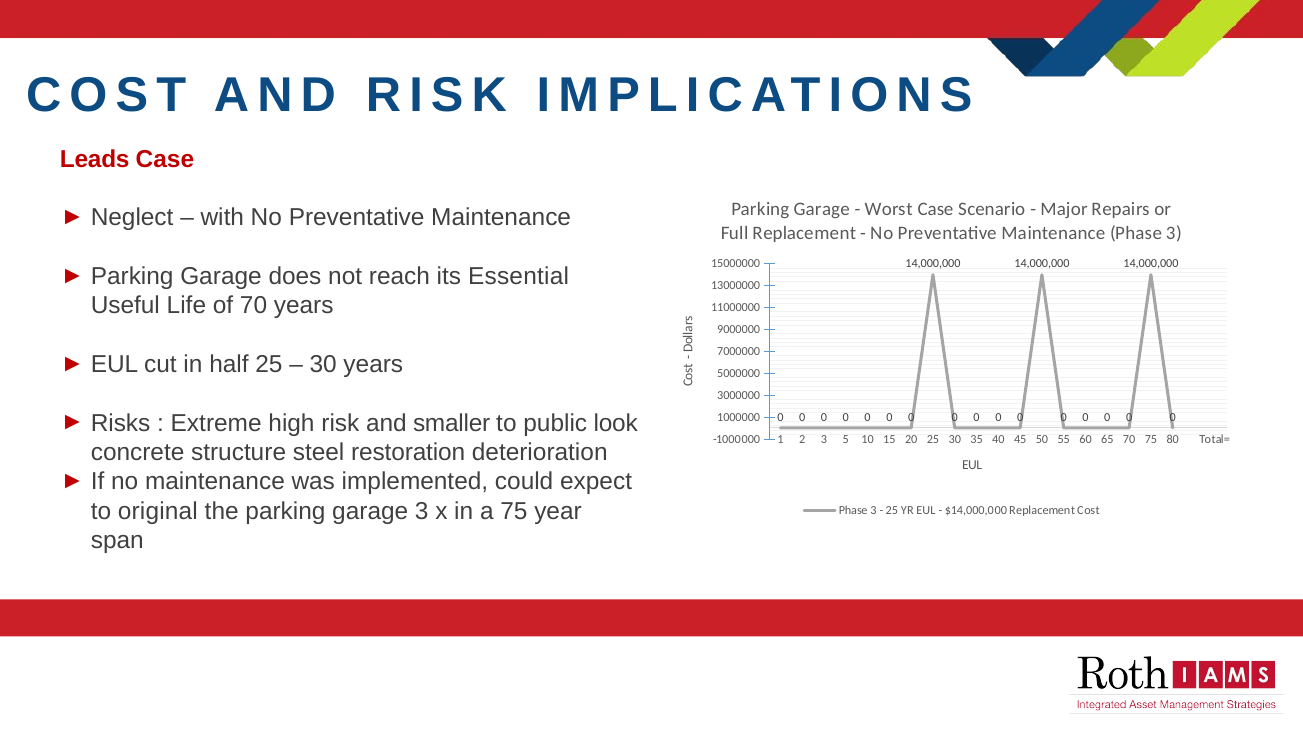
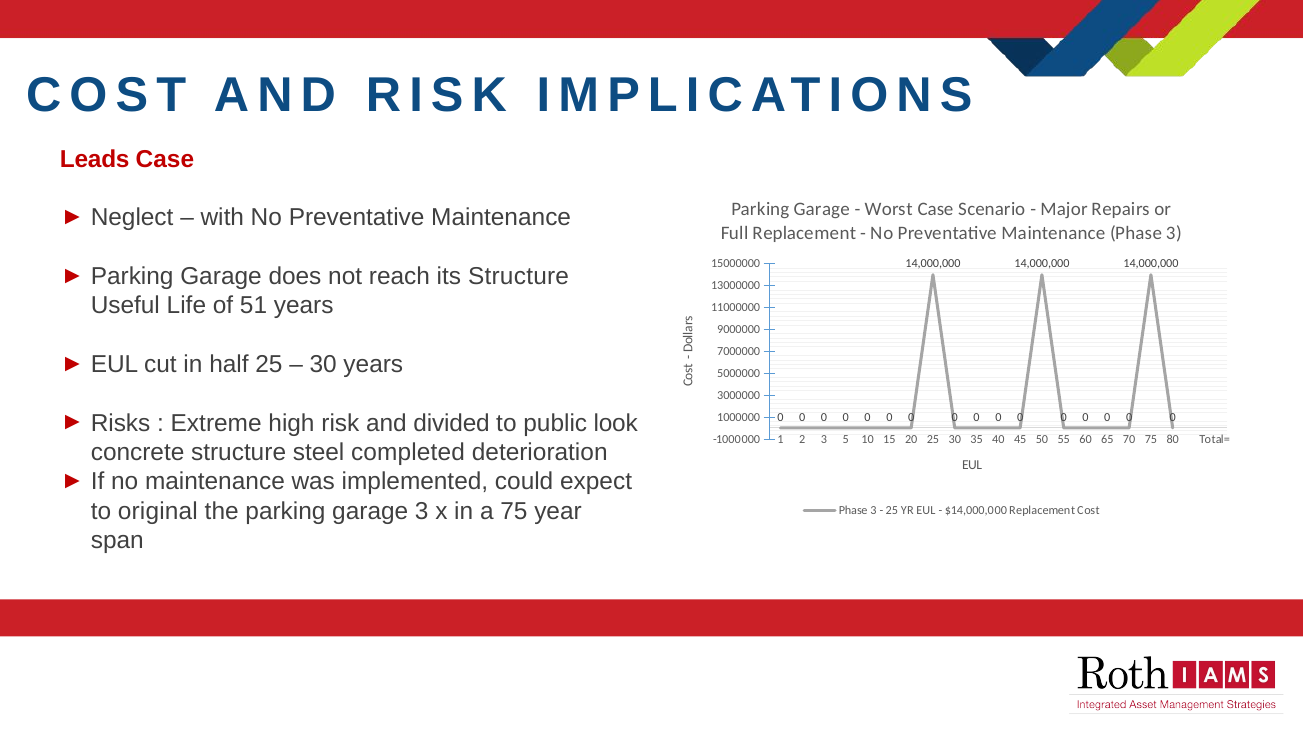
its Essential: Essential -> Structure
of 70: 70 -> 51
smaller: smaller -> divided
restoration: restoration -> completed
